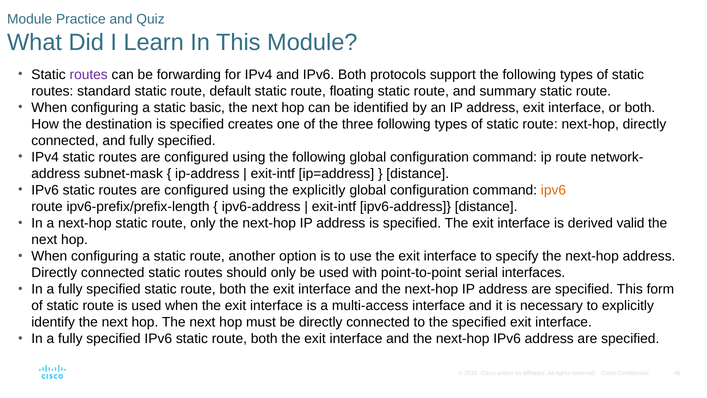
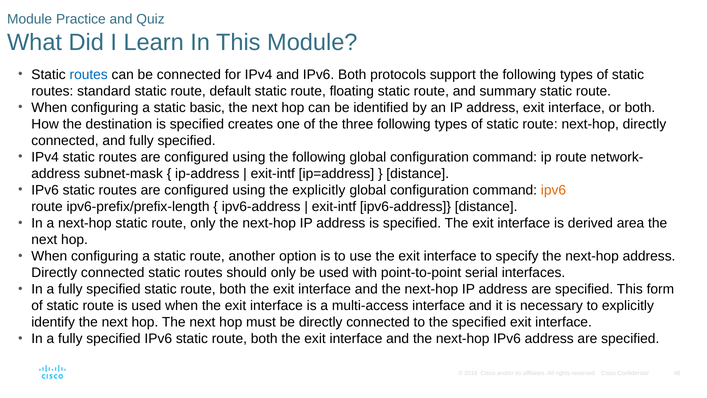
routes at (89, 75) colour: purple -> blue
be forwarding: forwarding -> connected
valid: valid -> area
